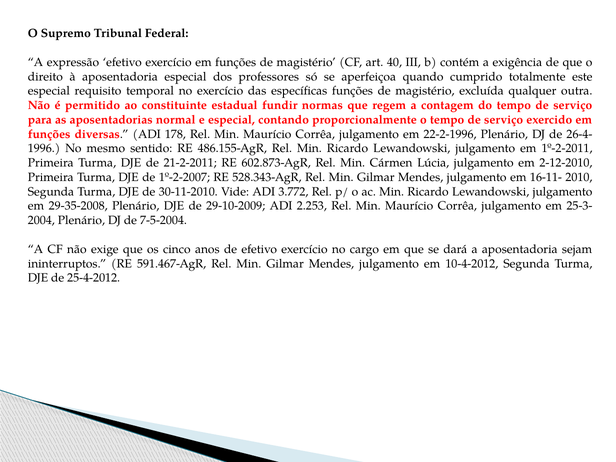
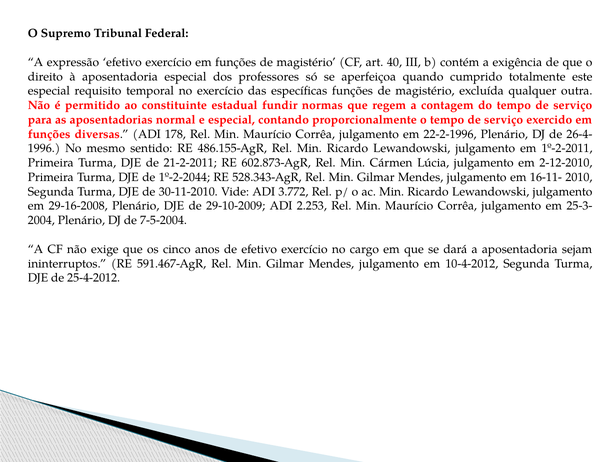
1º-2-2007: 1º-2-2007 -> 1º-2-2044
29-35-2008: 29-35-2008 -> 29-16-2008
